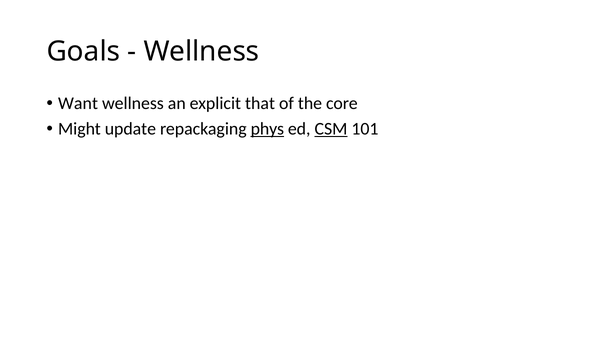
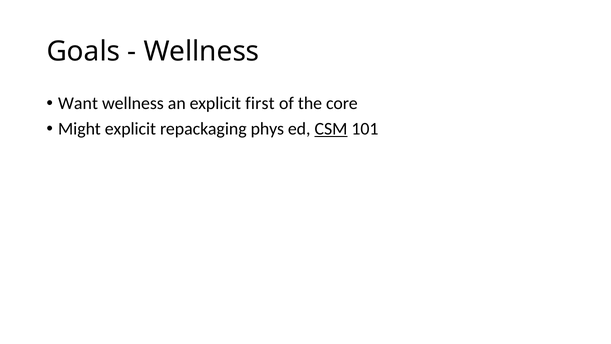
that: that -> first
Might update: update -> explicit
phys underline: present -> none
